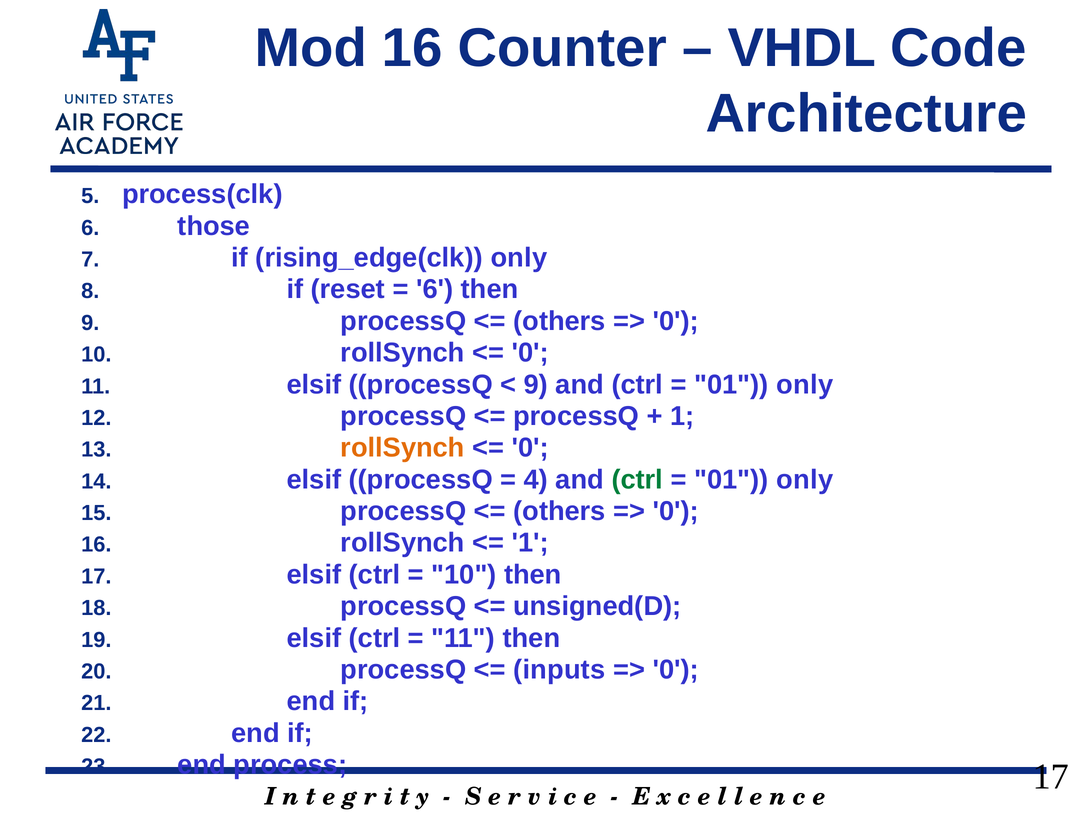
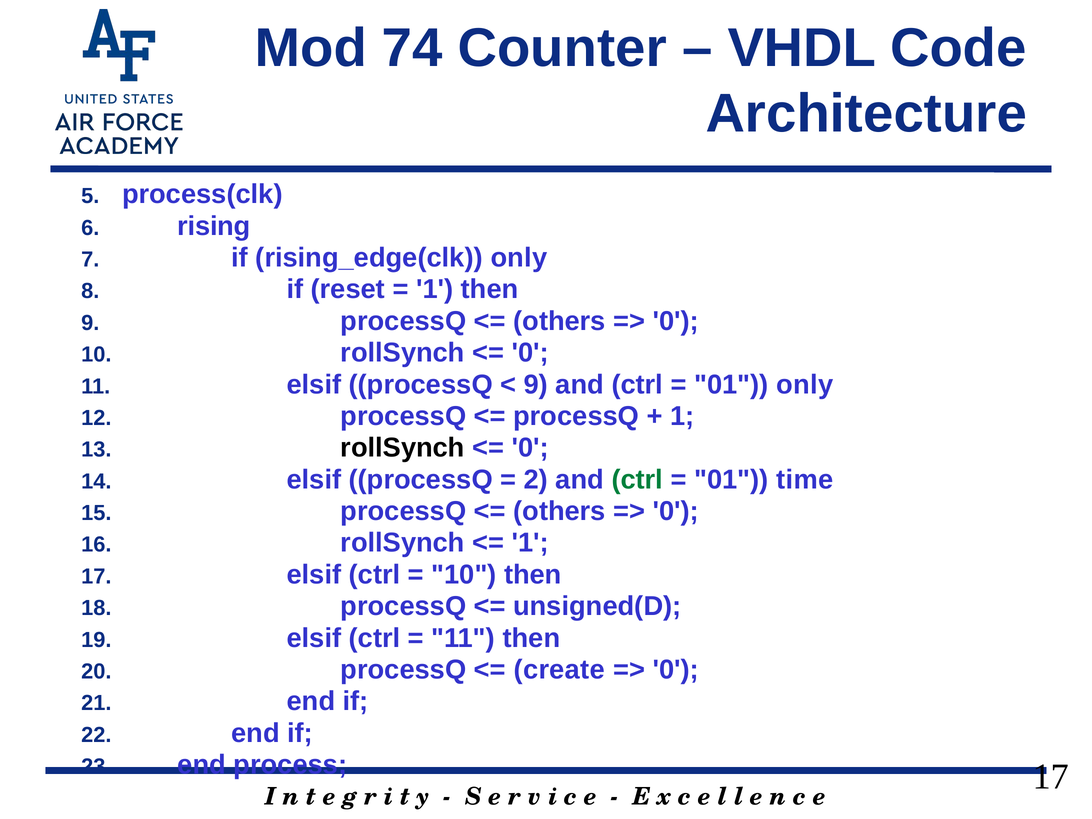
Mod 16: 16 -> 74
those: those -> rising
6 at (435, 289): 6 -> 1
rollSynch at (403, 448) colour: orange -> black
4: 4 -> 2
only at (805, 480): only -> time
inputs: inputs -> create
